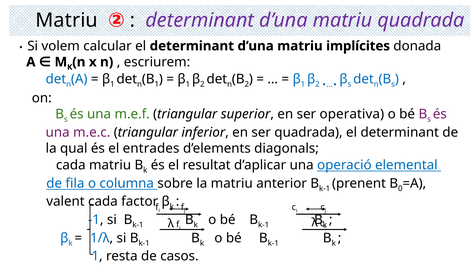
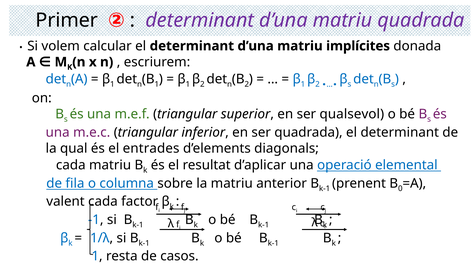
Matriu at (67, 20): Matriu -> Primer
operativa: operativa -> qualsevol
